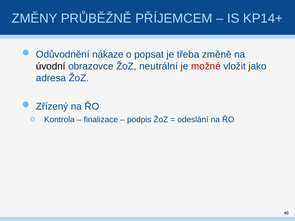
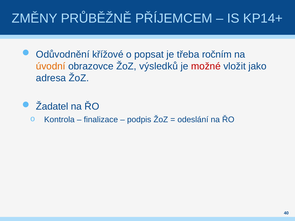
nákaze: nákaze -> křížové
změně: změně -> ročním
úvodní colour: black -> orange
neutrální: neutrální -> výsledků
Zřízený: Zřízený -> Žadatel
